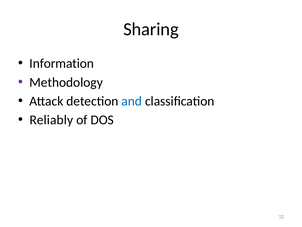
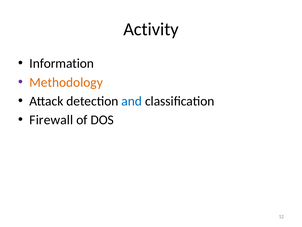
Sharing: Sharing -> Activity
Methodology colour: black -> orange
Reliably: Reliably -> Firewall
